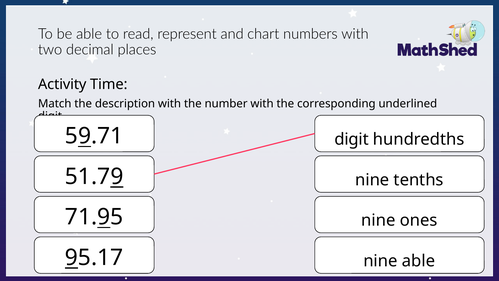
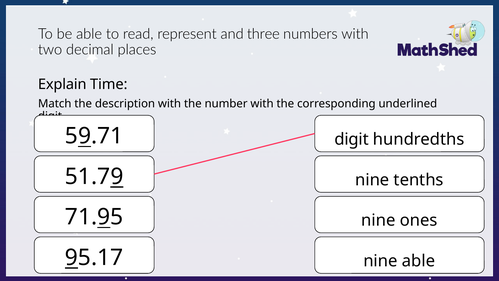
chart: chart -> three
Activity: Activity -> Explain
